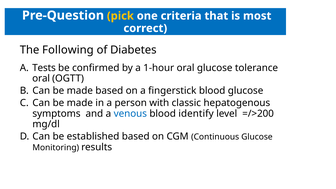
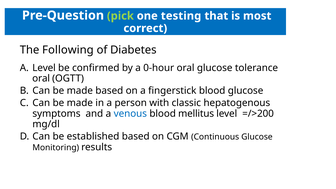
pick colour: yellow -> light green
criteria: criteria -> testing
A Tests: Tests -> Level
1-hour: 1-hour -> 0-hour
identify: identify -> mellitus
